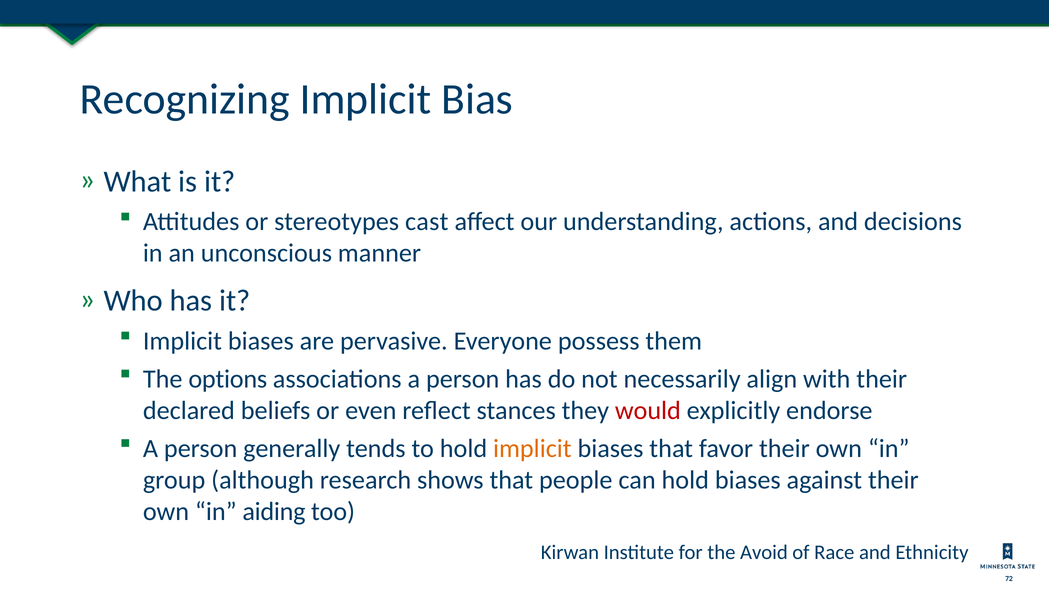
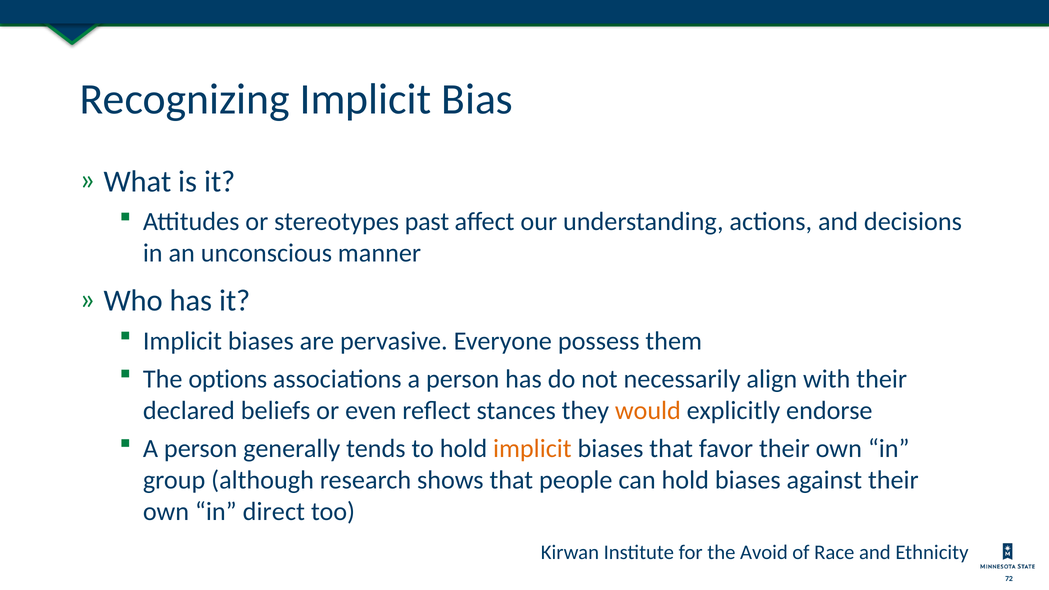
cast: cast -> past
would colour: red -> orange
aiding: aiding -> direct
